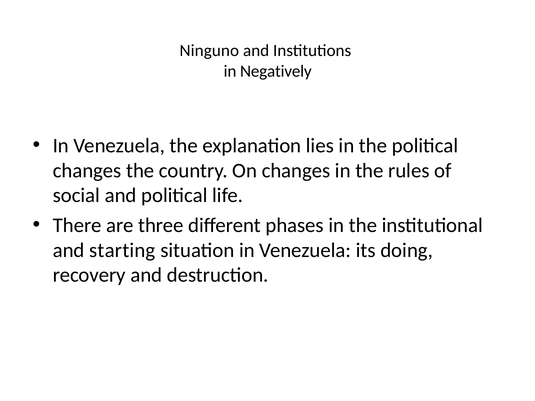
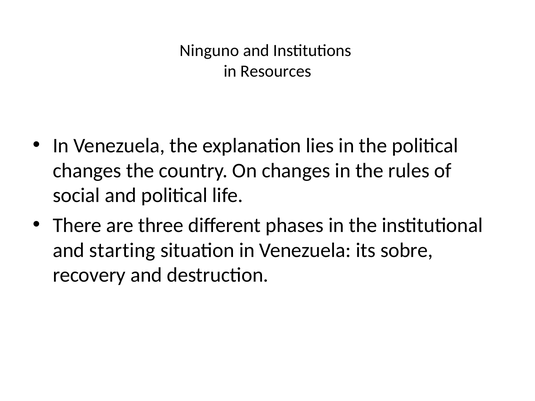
Negatively: Negatively -> Resources
doing: doing -> sobre
